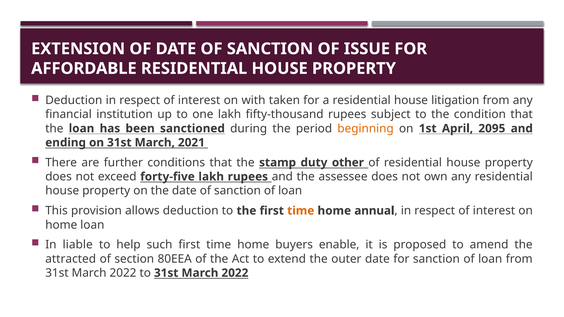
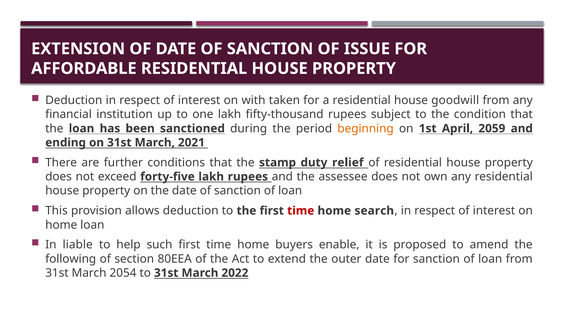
litigation: litigation -> goodwill
2095: 2095 -> 2059
other: other -> relief
time at (301, 211) colour: orange -> red
annual: annual -> search
attracted: attracted -> following
2022 at (123, 273): 2022 -> 2054
